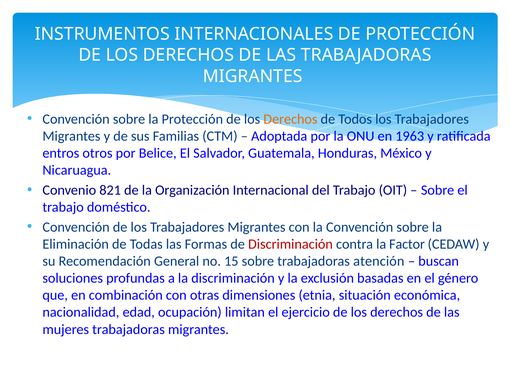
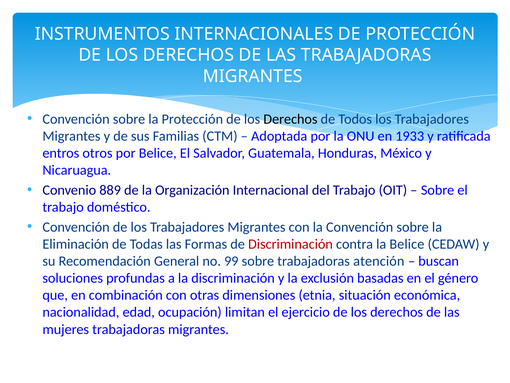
Derechos at (290, 119) colour: orange -> black
1963: 1963 -> 1933
821: 821 -> 889
la Factor: Factor -> Belice
15: 15 -> 99
